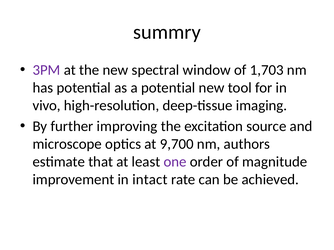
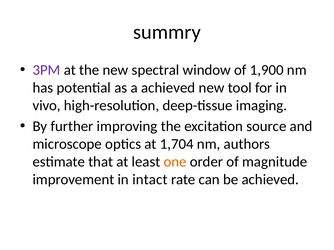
1,703: 1,703 -> 1,900
a potential: potential -> achieved
9,700: 9,700 -> 1,704
one colour: purple -> orange
